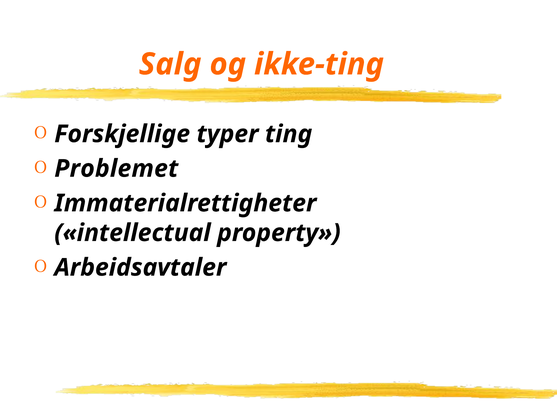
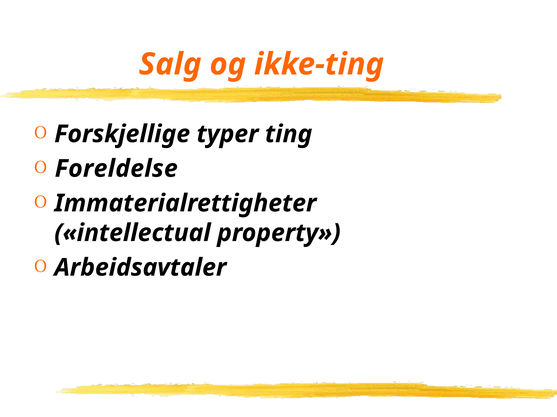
Problemet: Problemet -> Foreldelse
